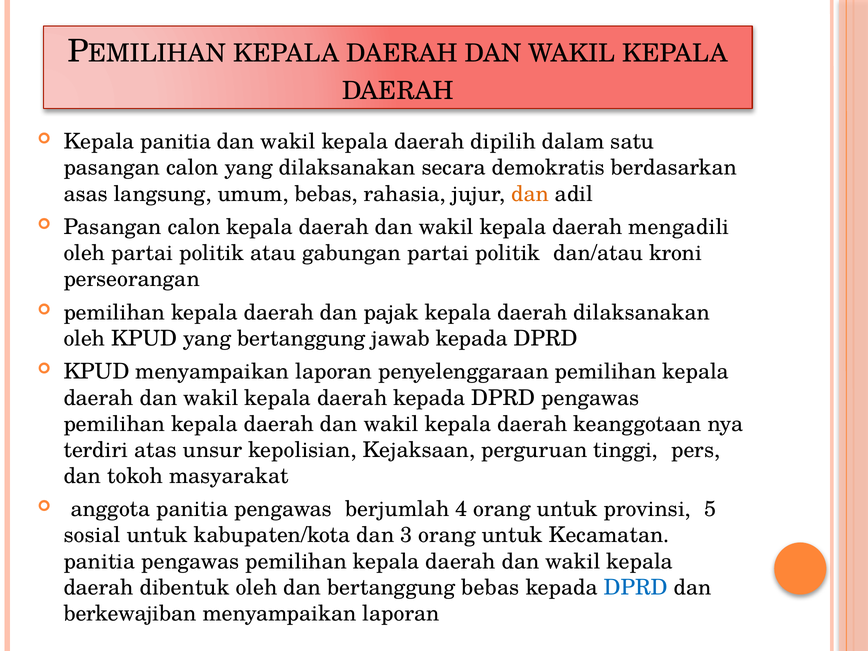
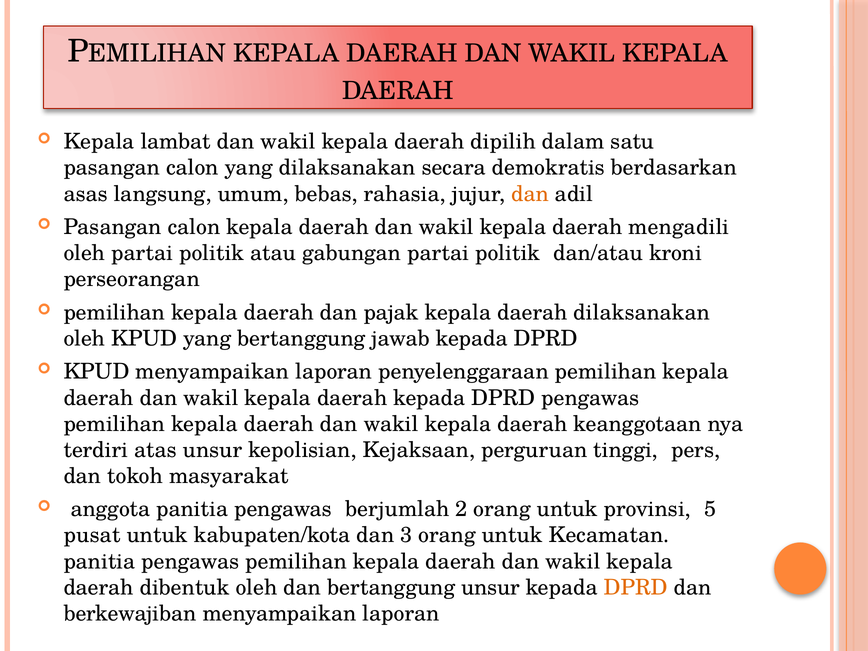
Kepala panitia: panitia -> lambat
4: 4 -> 2
sosial: sosial -> pusat
bertanggung bebas: bebas -> unsur
DPRD at (636, 587) colour: blue -> orange
